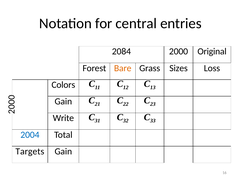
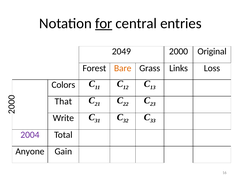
for underline: none -> present
2084: 2084 -> 2049
Sizes: Sizes -> Links
Gain at (63, 101): Gain -> That
2004 colour: blue -> purple
Targets: Targets -> Anyone
